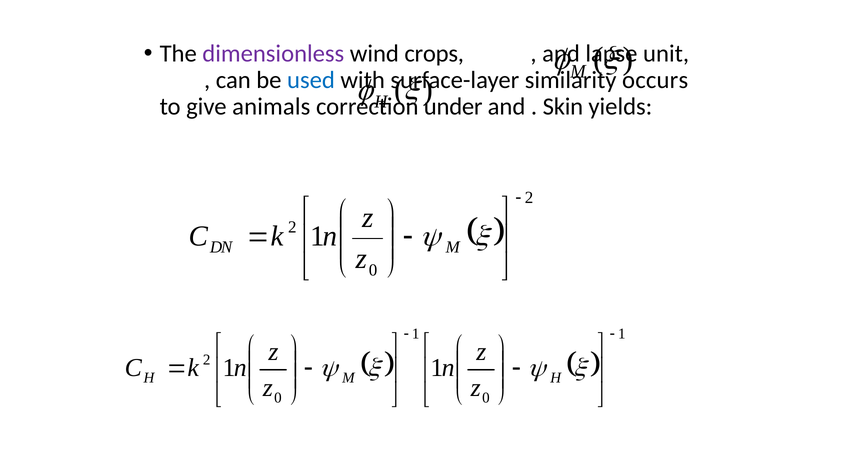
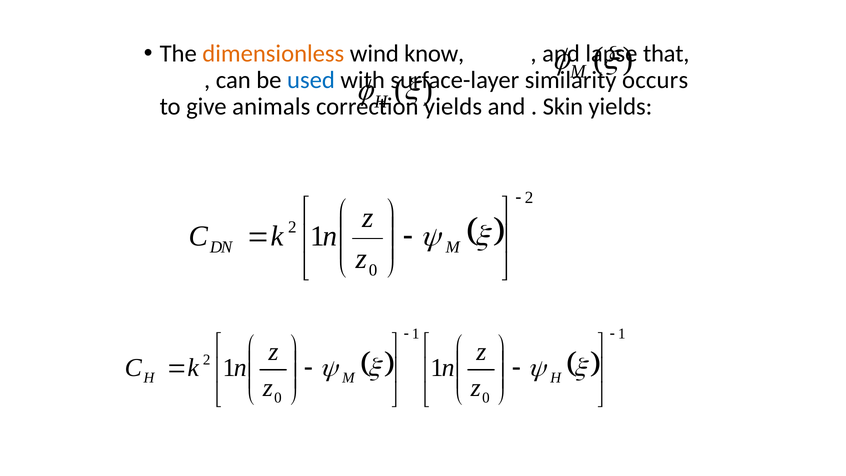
dimensionless colour: purple -> orange
crops: crops -> know
unit: unit -> that
under at (453, 107): under -> yields
